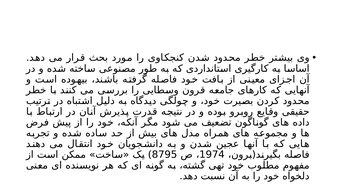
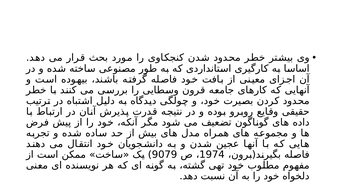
8795: 8795 -> 9079
